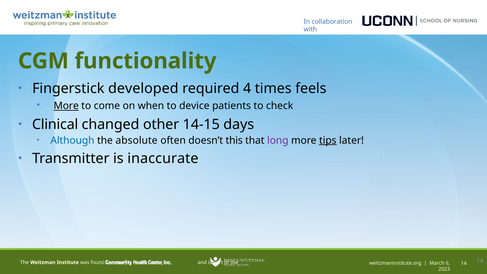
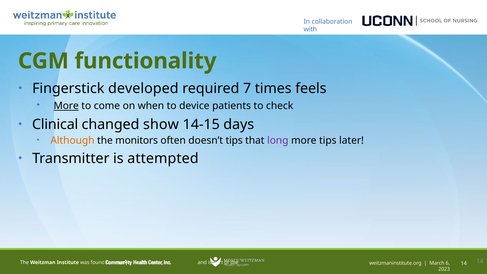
4: 4 -> 7
other: other -> show
Although colour: blue -> orange
absolute: absolute -> monitors
doesn’t this: this -> tips
tips at (328, 140) underline: present -> none
inaccurate: inaccurate -> attempted
